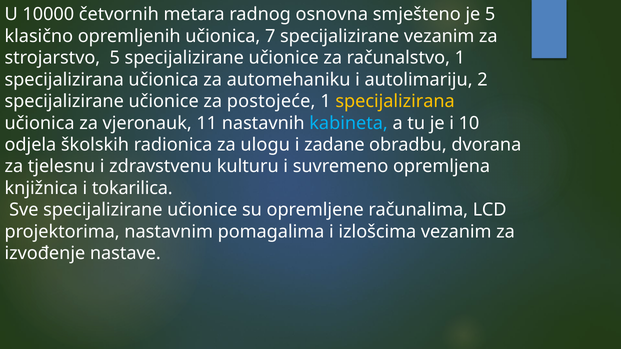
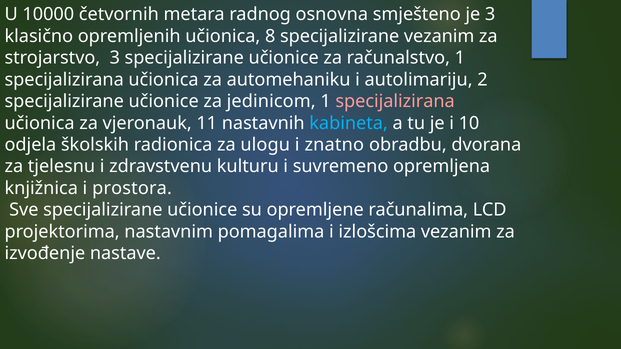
je 5: 5 -> 3
7: 7 -> 8
strojarstvo 5: 5 -> 3
postojeće: postojeće -> jedinicom
specijalizirana at (395, 101) colour: yellow -> pink
zadane: zadane -> znatno
tokarilica: tokarilica -> prostora
